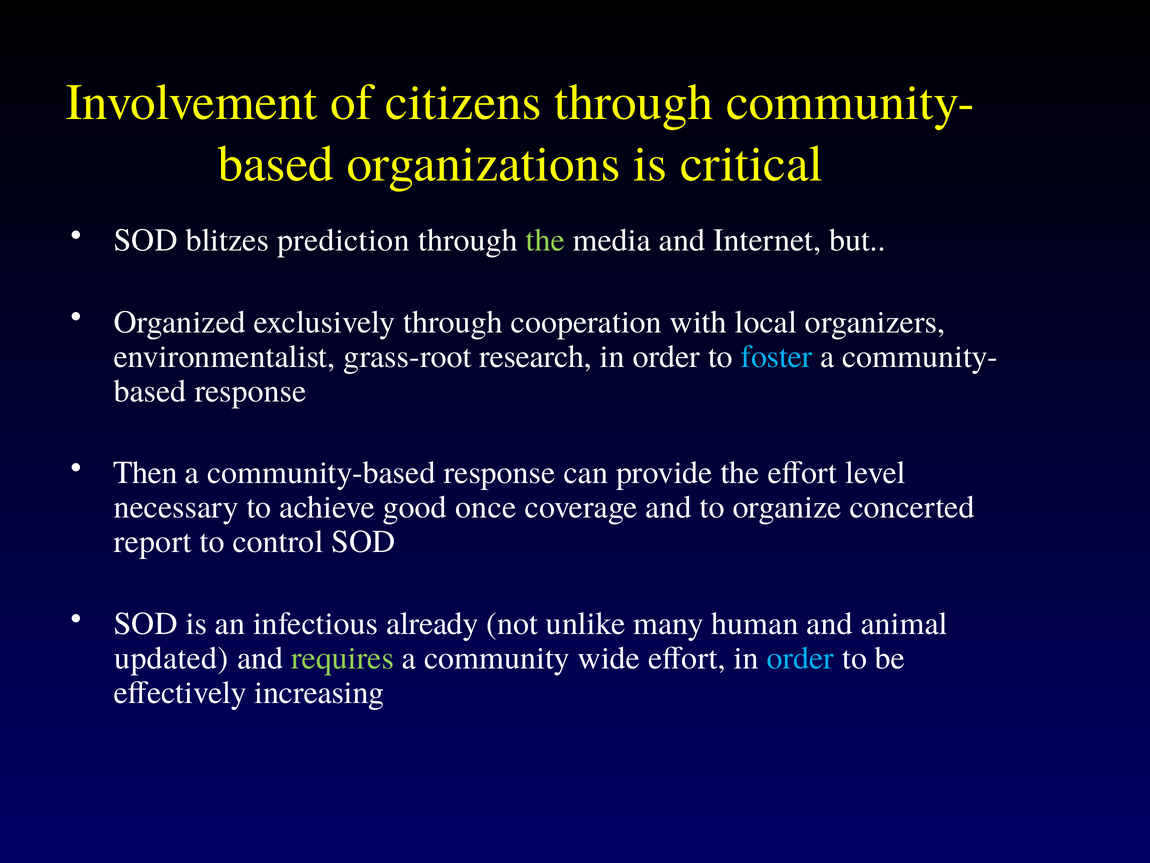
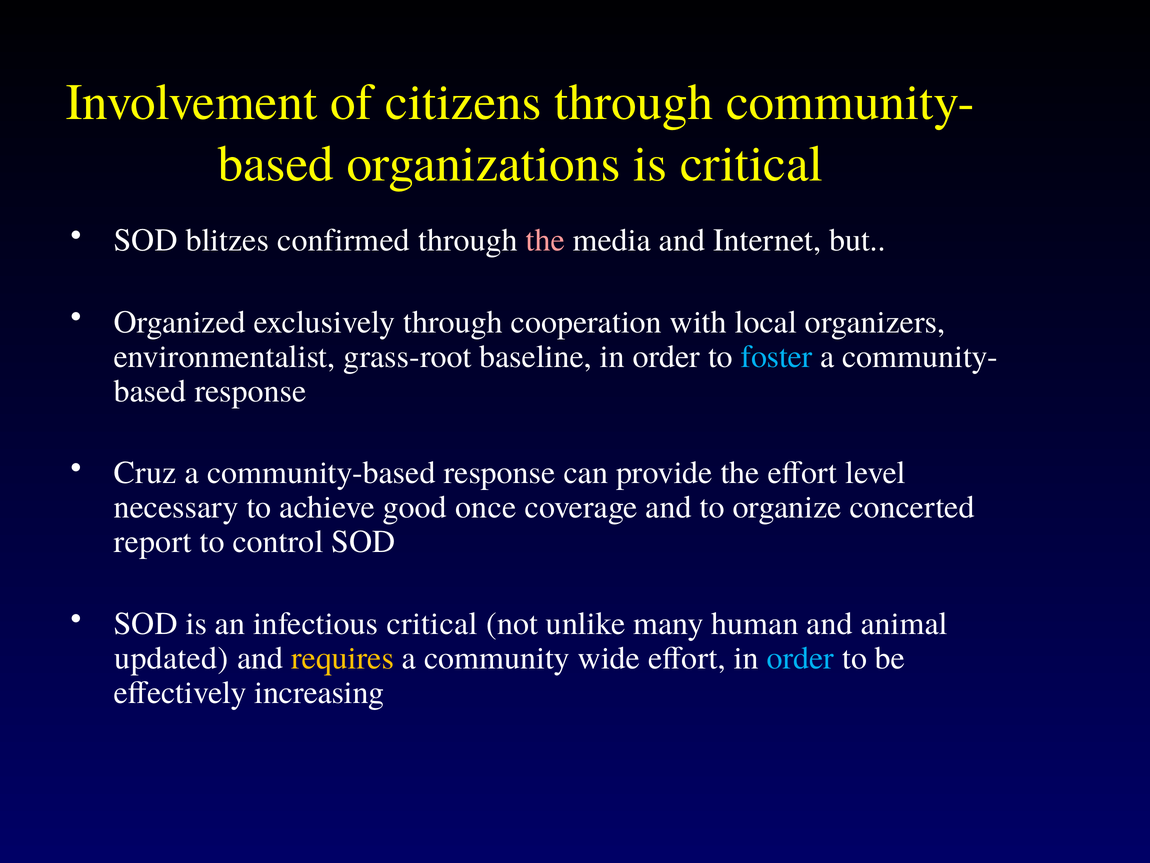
prediction: prediction -> confirmed
the at (545, 240) colour: light green -> pink
research: research -> baseline
Then: Then -> Cruz
infectious already: already -> critical
requires colour: light green -> yellow
